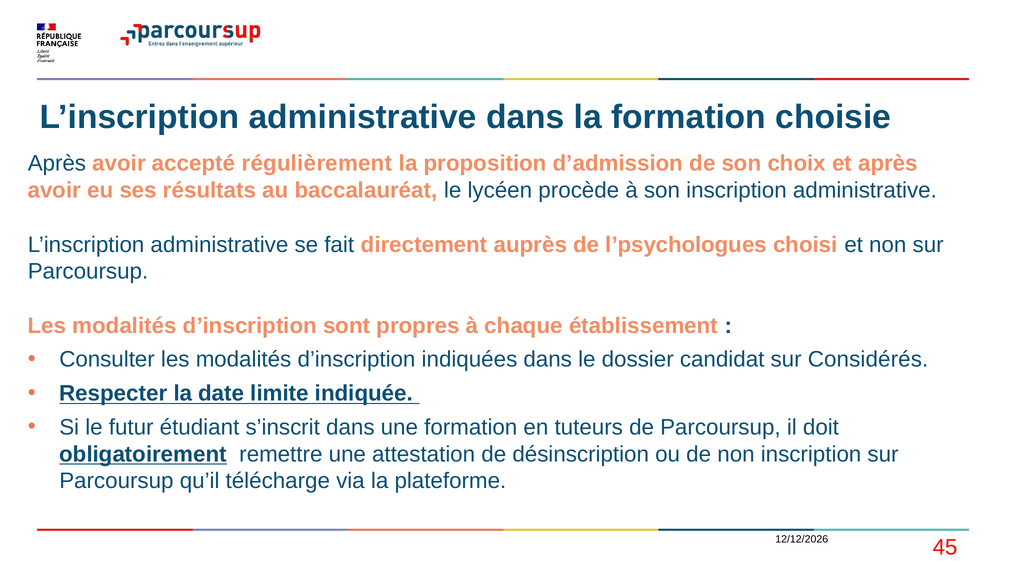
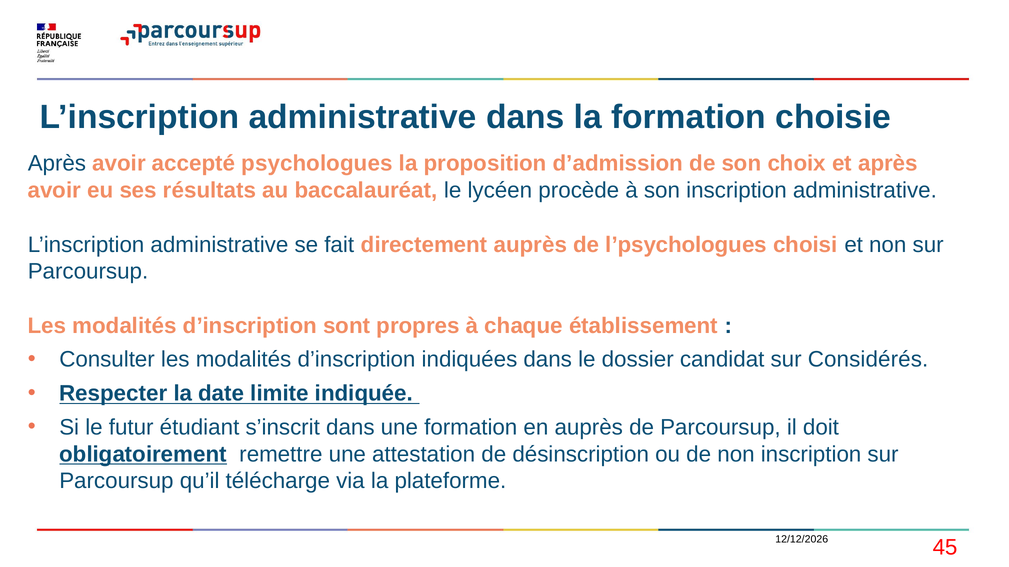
régulièrement: régulièrement -> psychologues
en tuteurs: tuteurs -> auprès
